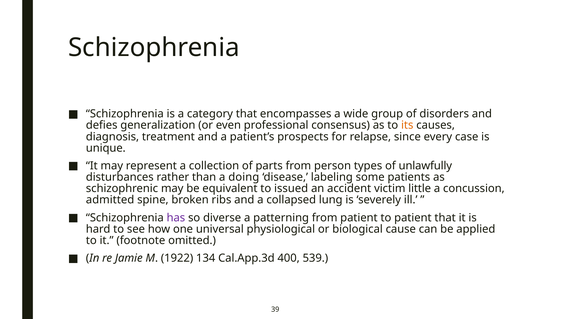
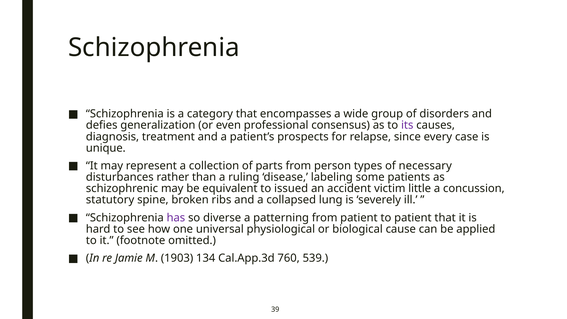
its colour: orange -> purple
unlawfully: unlawfully -> necessary
doing: doing -> ruling
admitted: admitted -> statutory
1922: 1922 -> 1903
400: 400 -> 760
